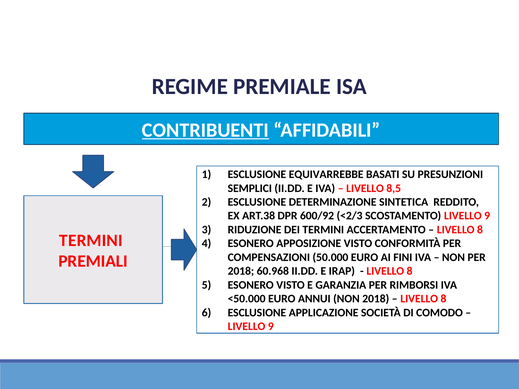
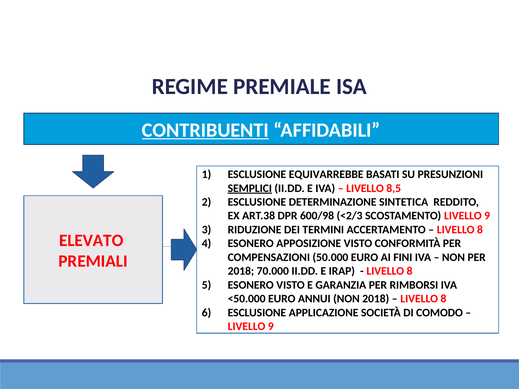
SEMPLICI underline: none -> present
600/92: 600/92 -> 600/98
TERMINI at (91, 241): TERMINI -> ELEVATO
60.968: 60.968 -> 70.000
